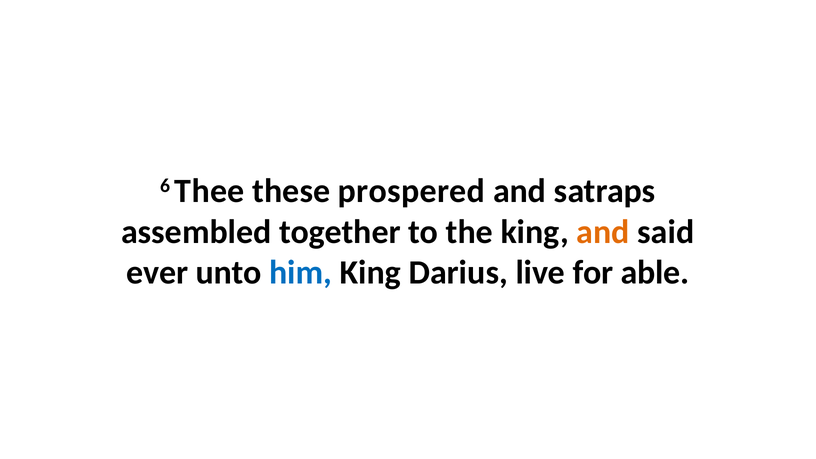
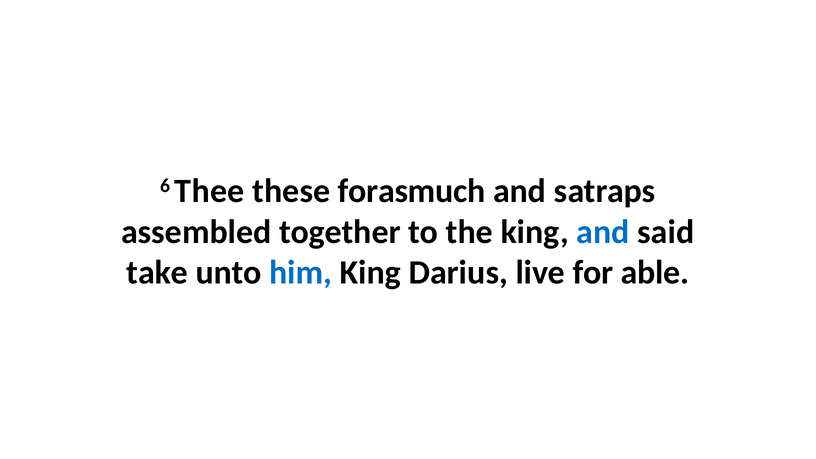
prospered: prospered -> forasmuch
and at (603, 232) colour: orange -> blue
ever: ever -> take
